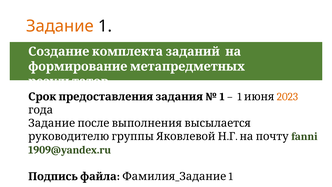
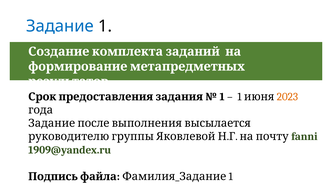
Задание at (60, 26) colour: orange -> blue
